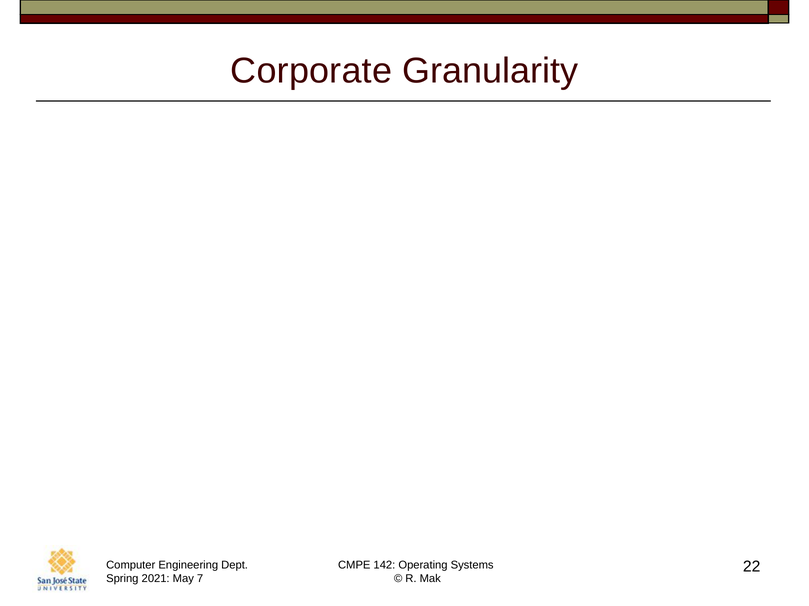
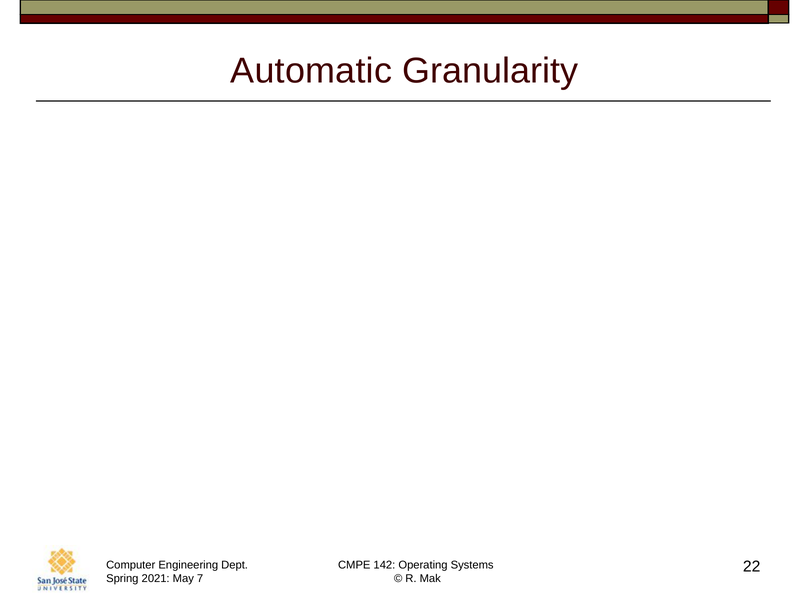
Corporate: Corporate -> Automatic
